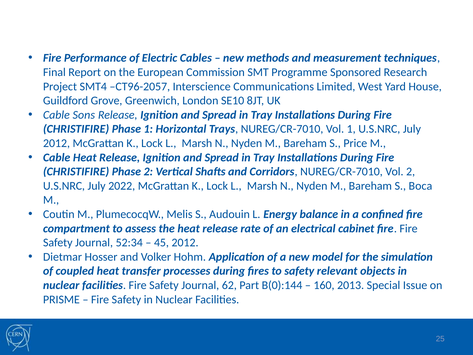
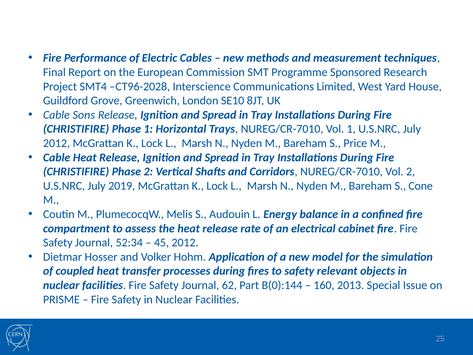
CT96-2057: CT96-2057 -> CT96-2028
2022: 2022 -> 2019
Boca: Boca -> Cone
